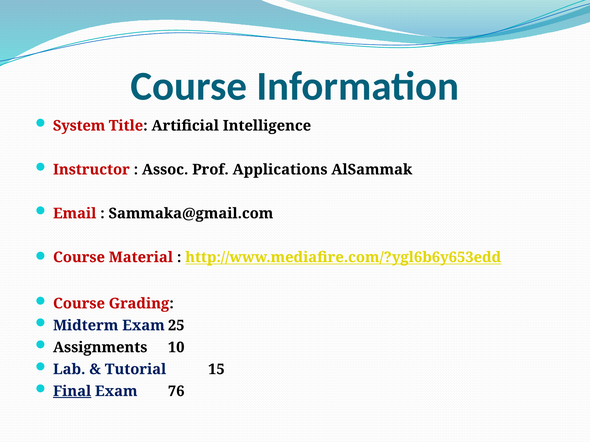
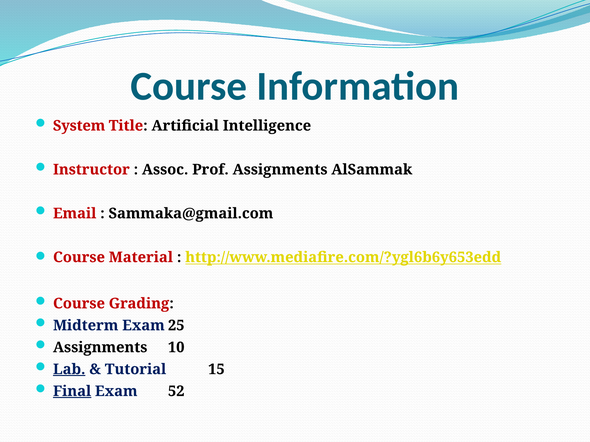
Prof Applications: Applications -> Assignments
Lab underline: none -> present
76: 76 -> 52
